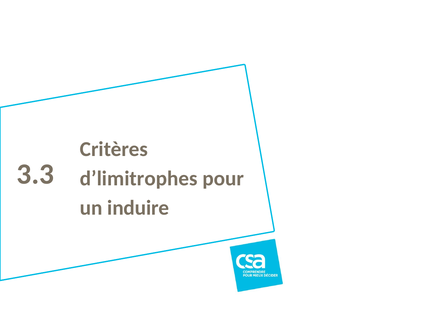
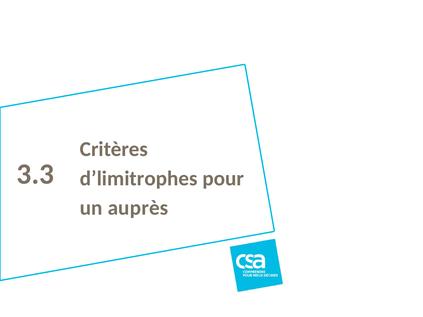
induire: induire -> auprès
